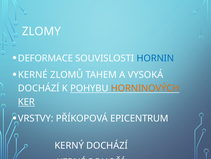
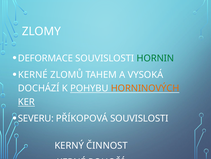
HORNIN colour: blue -> green
VRSTVY: VRSTVY -> SEVERU
PŘÍKOPOVÁ EPICENTRUM: EPICENTRUM -> SOUVISLOSTI
KERNÝ DOCHÁZÍ: DOCHÁZÍ -> ČINNOST
